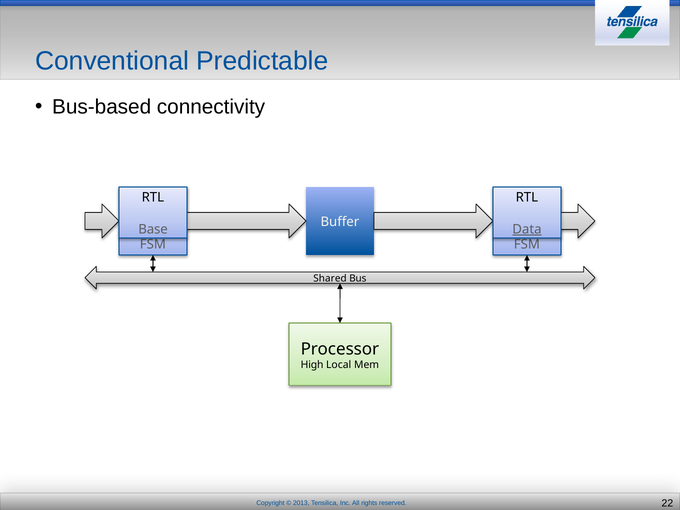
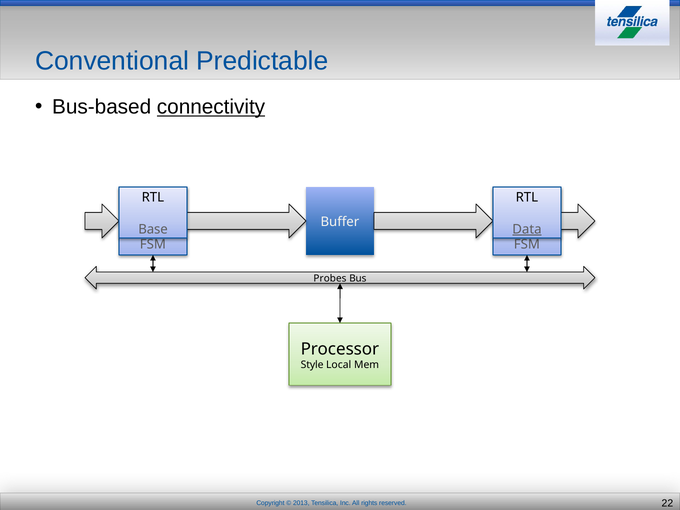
connectivity underline: none -> present
Shared: Shared -> Probes
High: High -> Style
